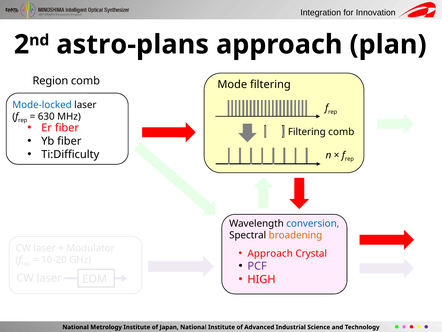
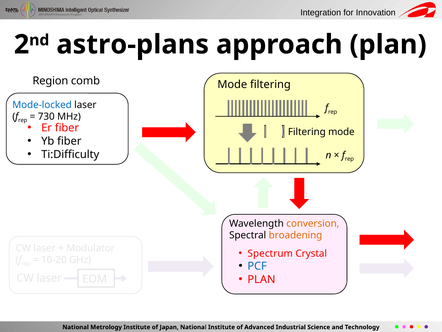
630: 630 -> 730
Filtering comb: comb -> mode
conversion colour: blue -> orange
Approach at (270, 253): Approach -> Spectrum
PCF colour: purple -> blue
HIGH at (261, 279): HIGH -> PLAN
